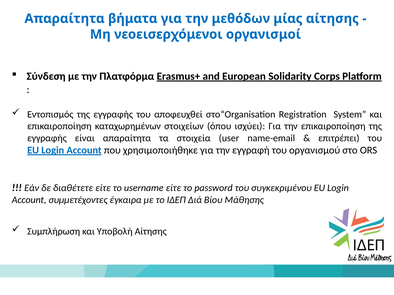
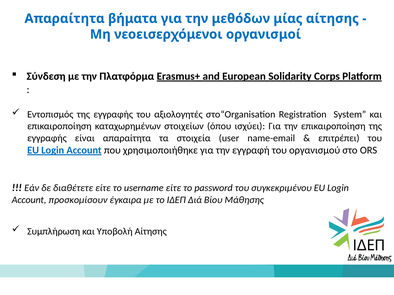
αποφευχθεί: αποφευχθεί -> αξιολογητές
συμμετέχοντες: συμμετέχοντες -> προσκομίσουν
